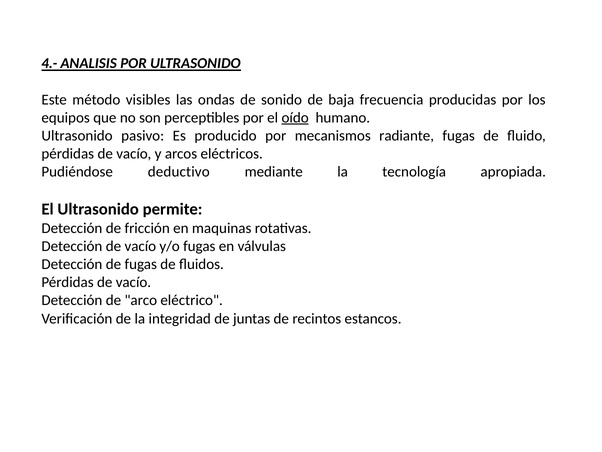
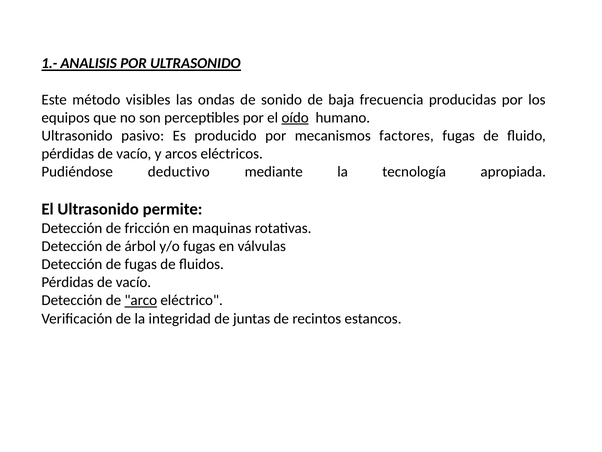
4.-: 4.- -> 1.-
radiante: radiante -> factores
Detección de vacío: vacío -> árbol
arco underline: none -> present
